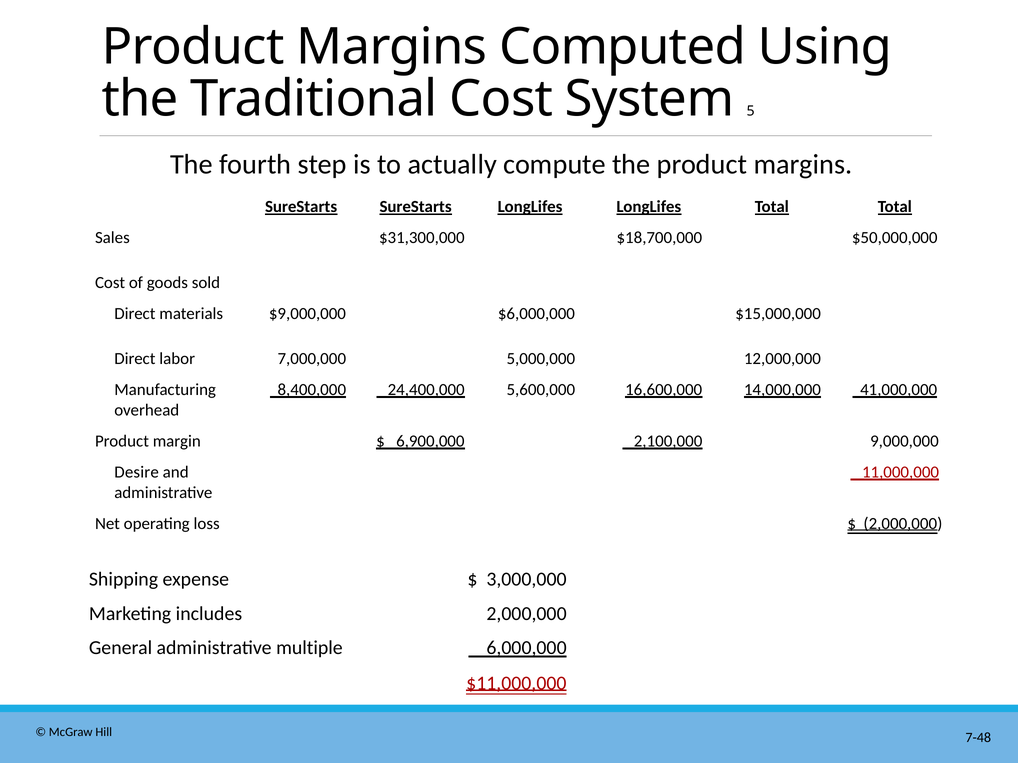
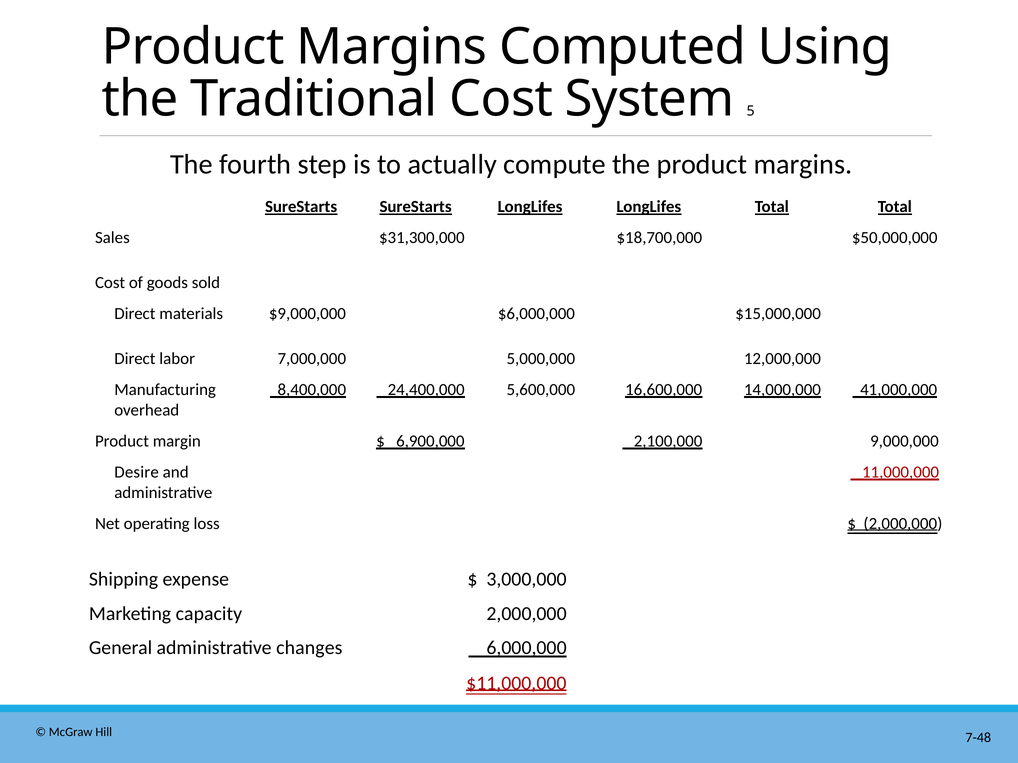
includes: includes -> capacity
multiple: multiple -> changes
